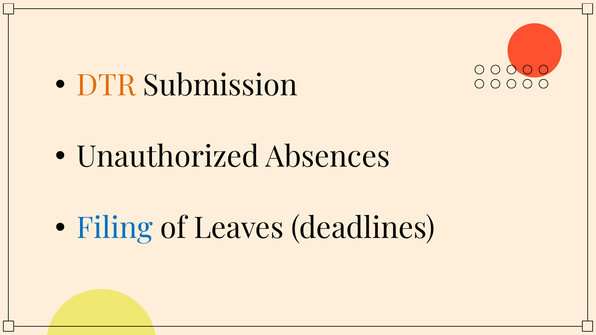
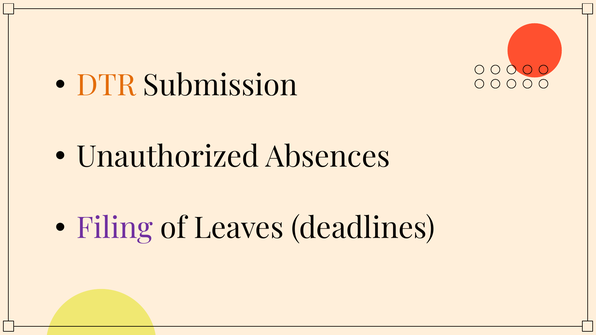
Filing colour: blue -> purple
